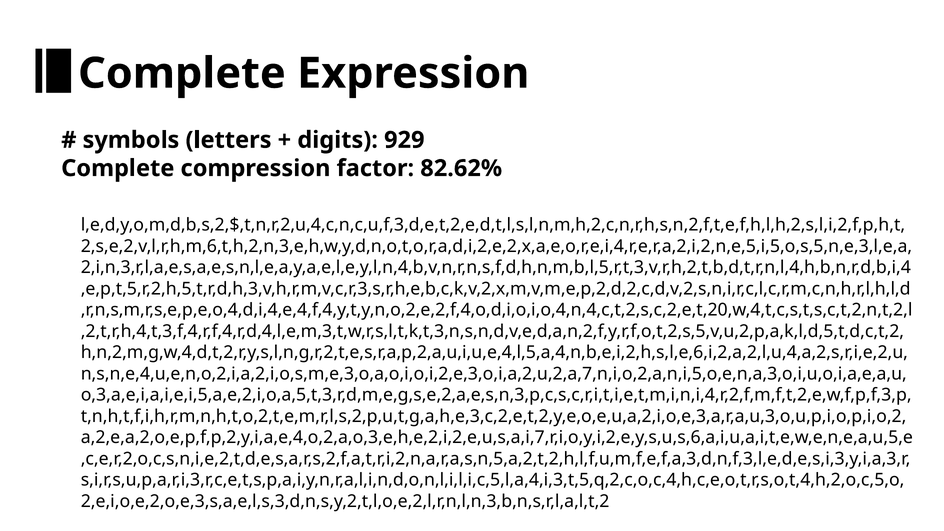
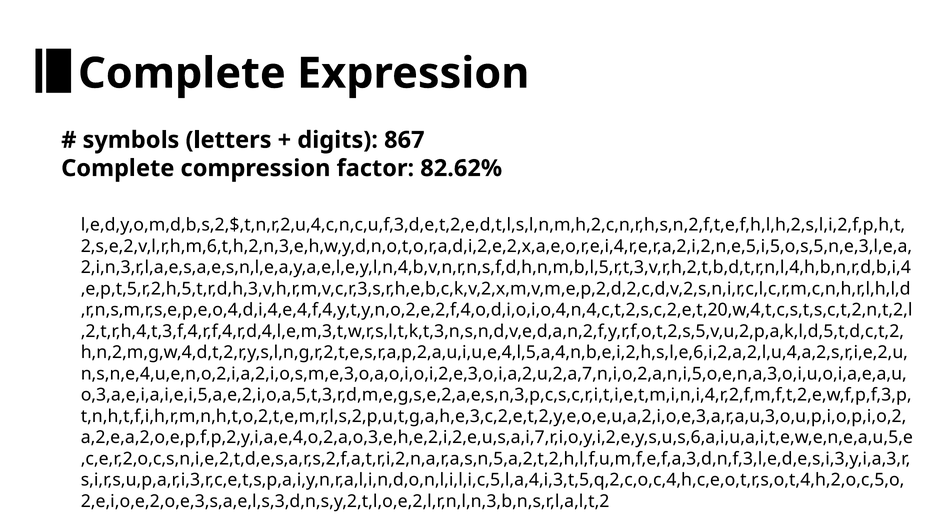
929: 929 -> 867
